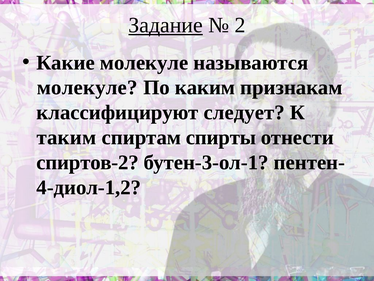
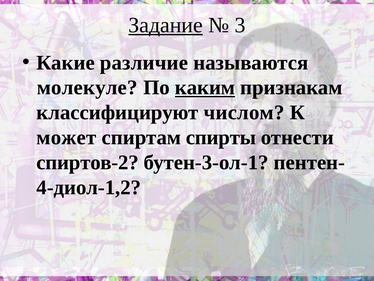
2: 2 -> 3
Какие молекуле: молекуле -> различие
каким underline: none -> present
следует: следует -> числом
таким: таким -> может
